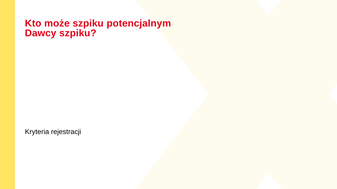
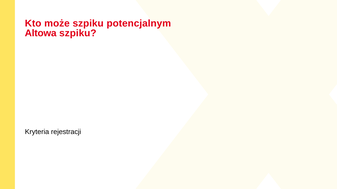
Dawcy: Dawcy -> Altowa
